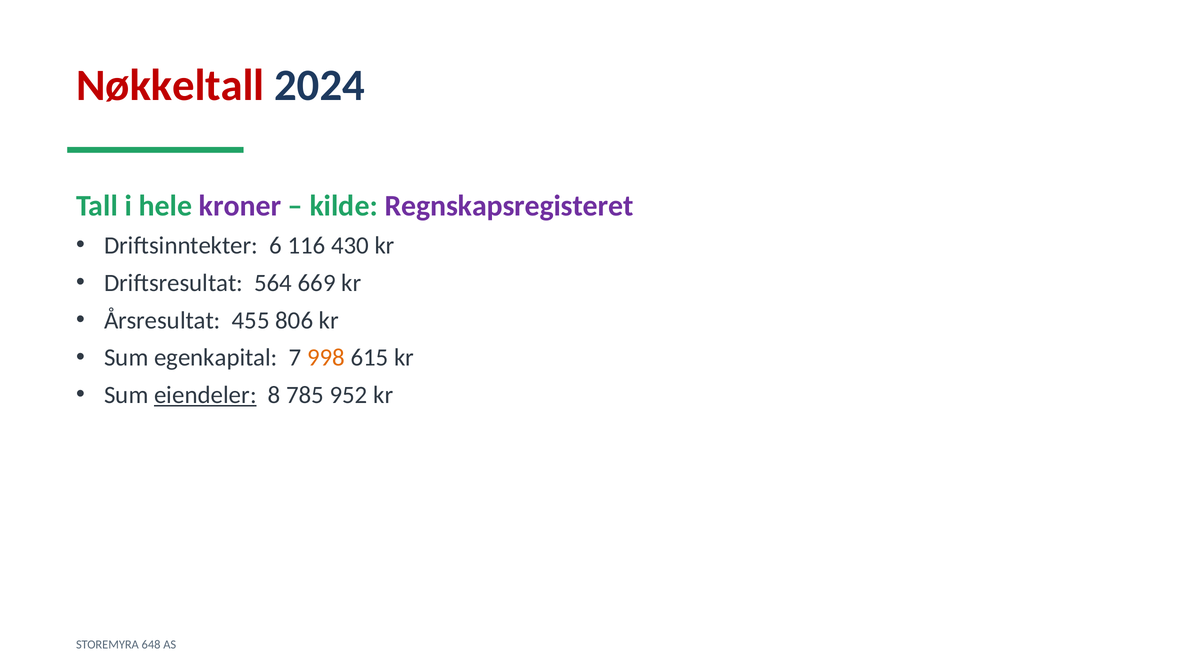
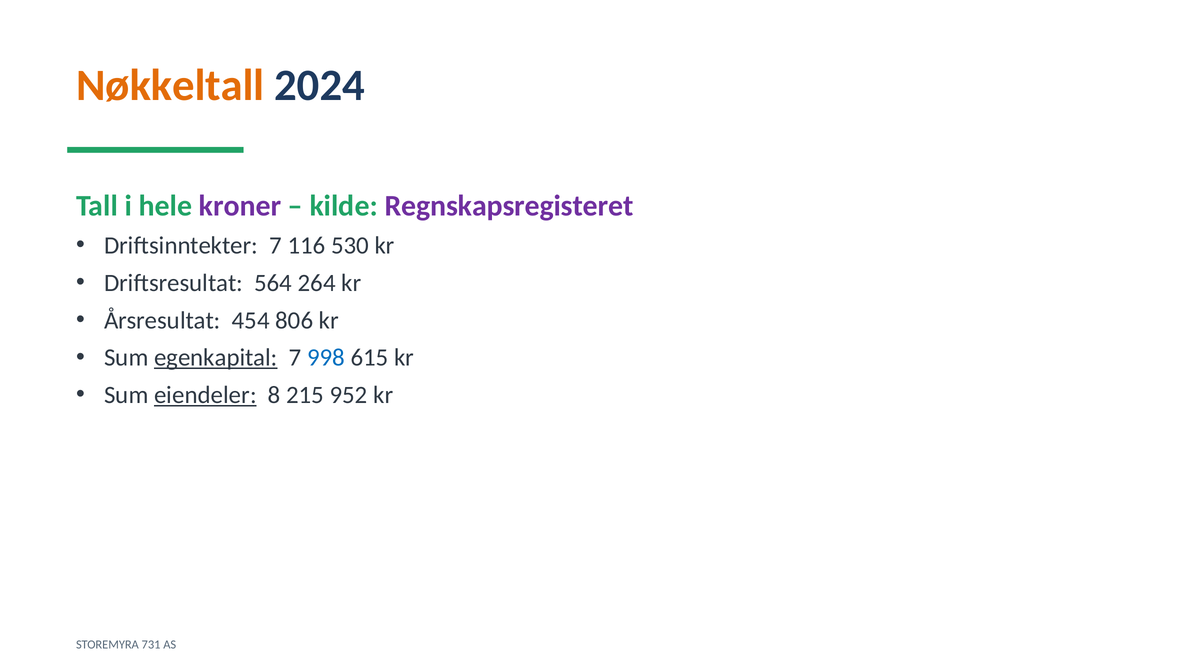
Nøkkeltall colour: red -> orange
Driftsinntekter 6: 6 -> 7
430: 430 -> 530
669: 669 -> 264
455: 455 -> 454
egenkapital underline: none -> present
998 colour: orange -> blue
785: 785 -> 215
648: 648 -> 731
